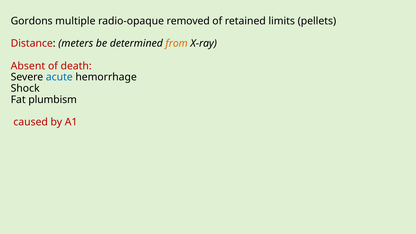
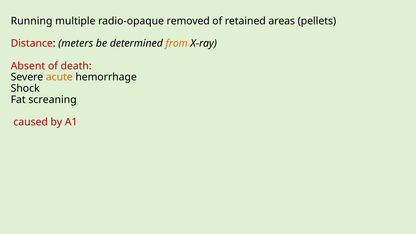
Gordons: Gordons -> Running
limits: limits -> areas
acute colour: blue -> orange
plumbism: plumbism -> screaning
